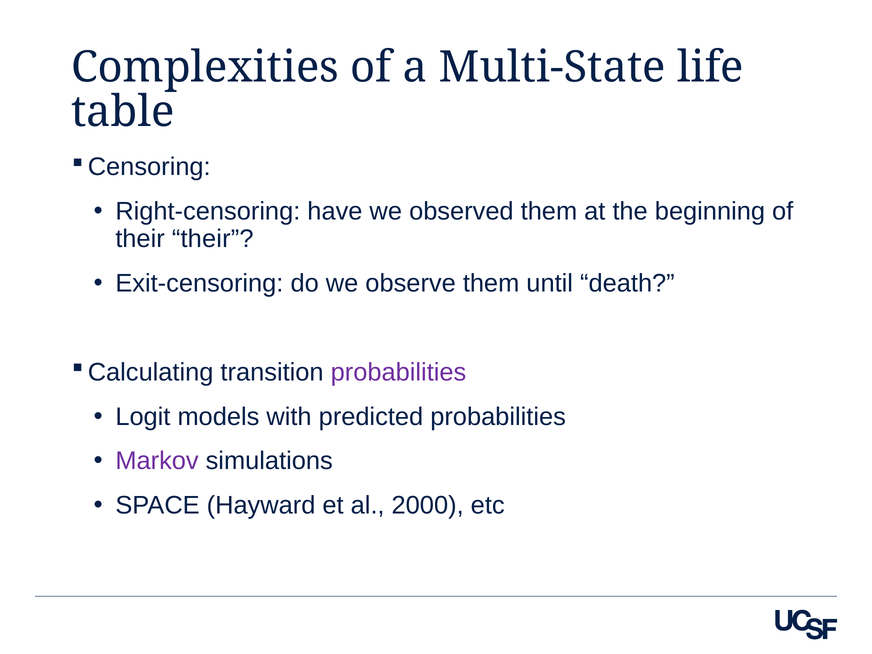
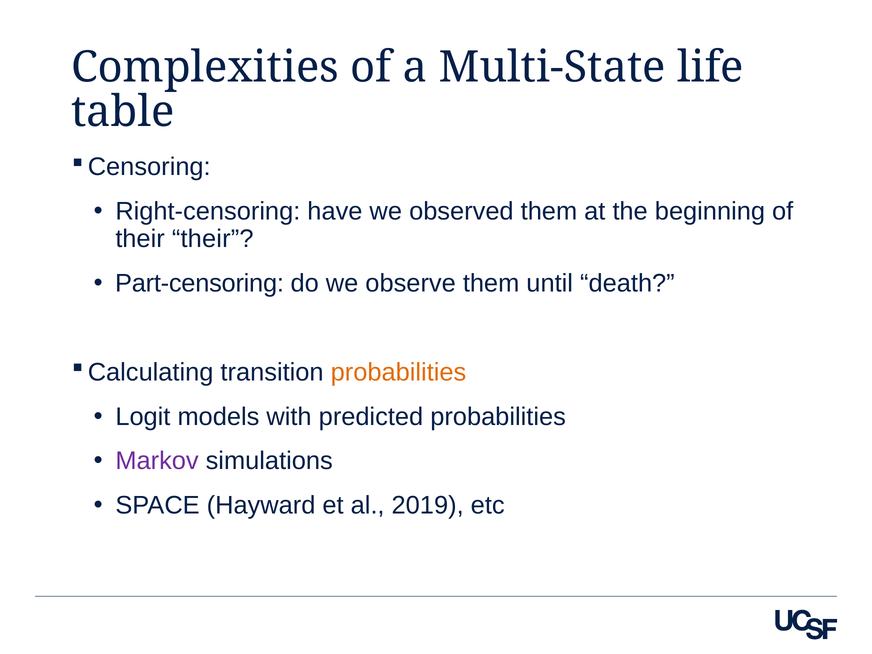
Exit-censoring: Exit-censoring -> Part-censoring
probabilities at (398, 372) colour: purple -> orange
2000: 2000 -> 2019
